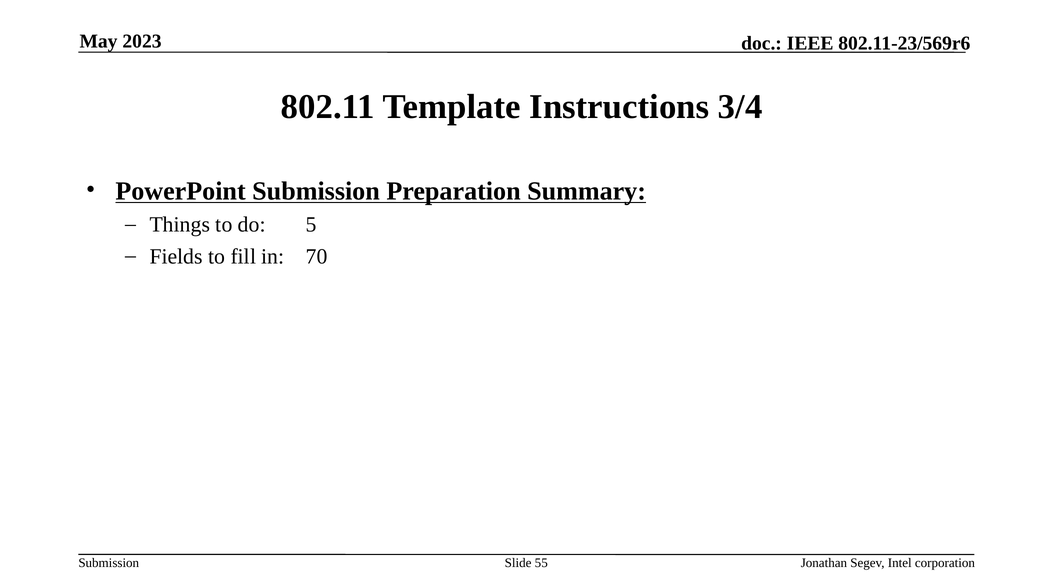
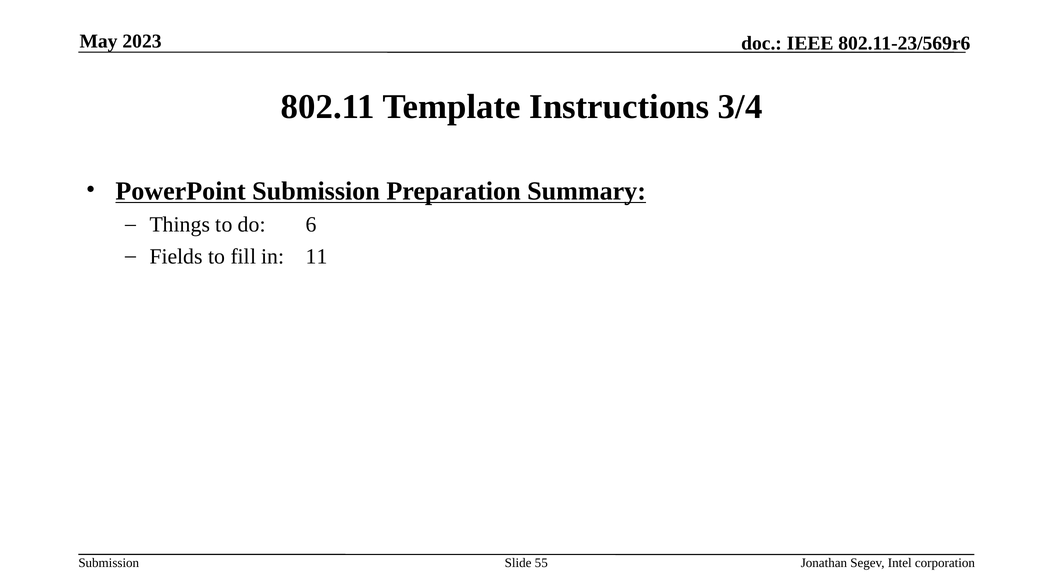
5: 5 -> 6
70: 70 -> 11
